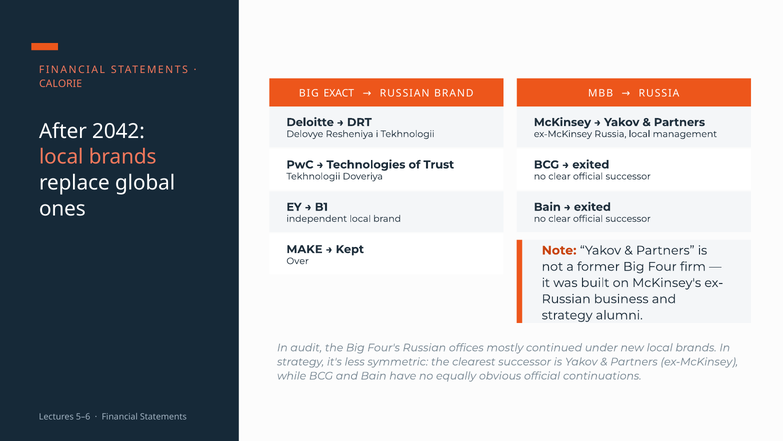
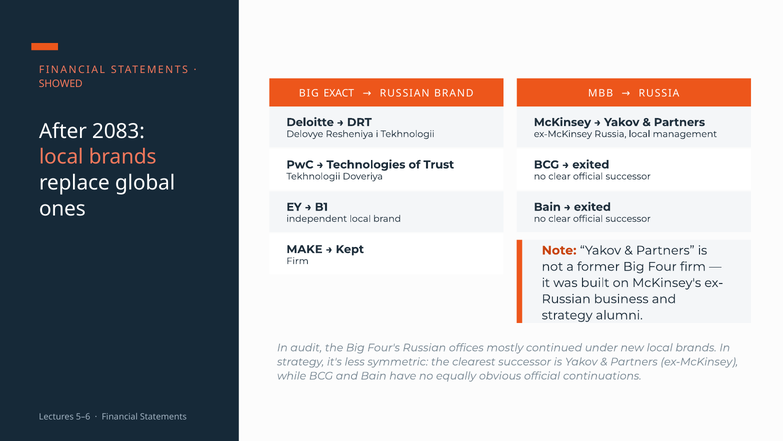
CALORIE: CALORIE -> SHOWED
2042: 2042 -> 2083
Over at (298, 261): Over -> Firm
